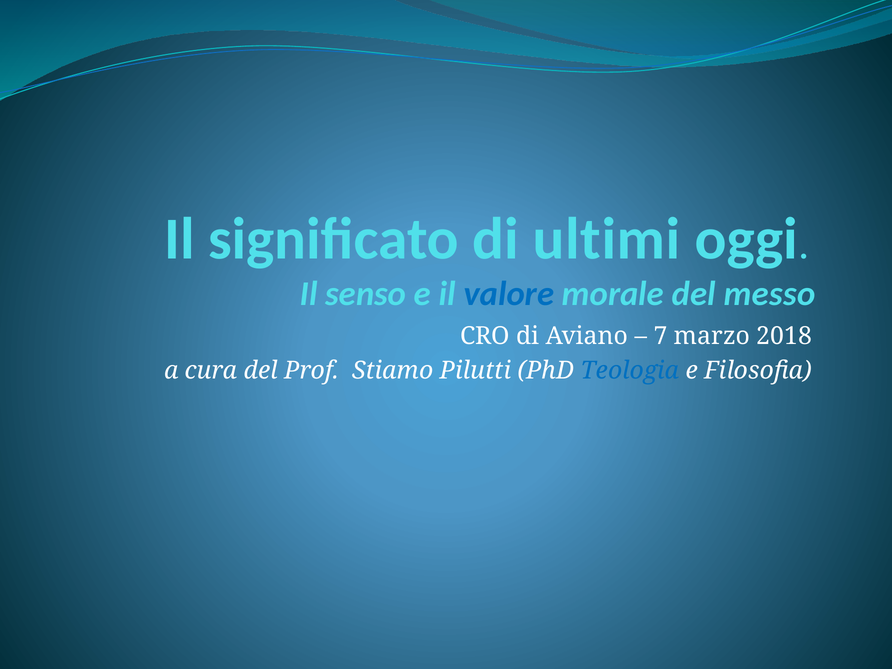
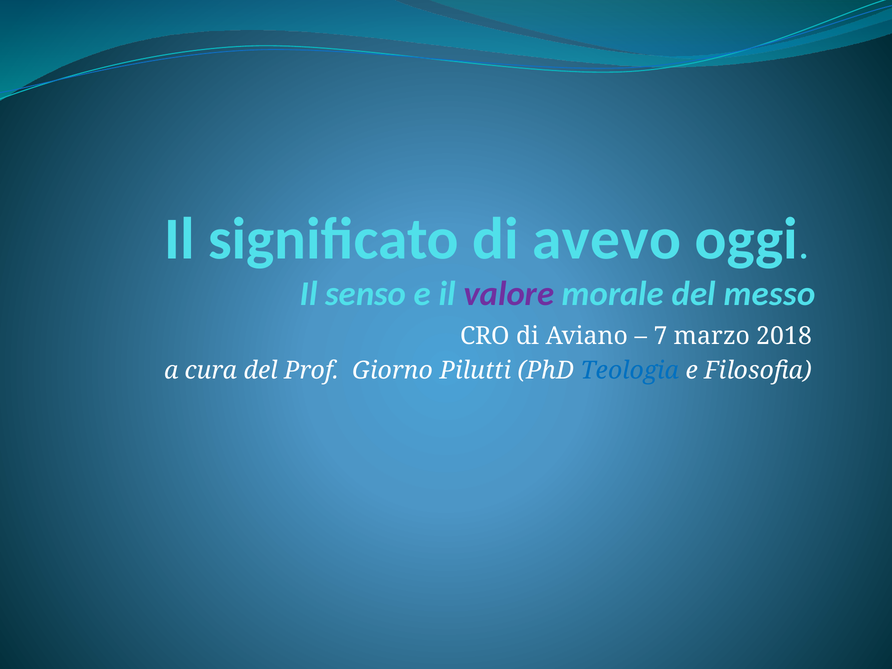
ultimi: ultimi -> avevo
valore colour: blue -> purple
Stiamo: Stiamo -> Giorno
